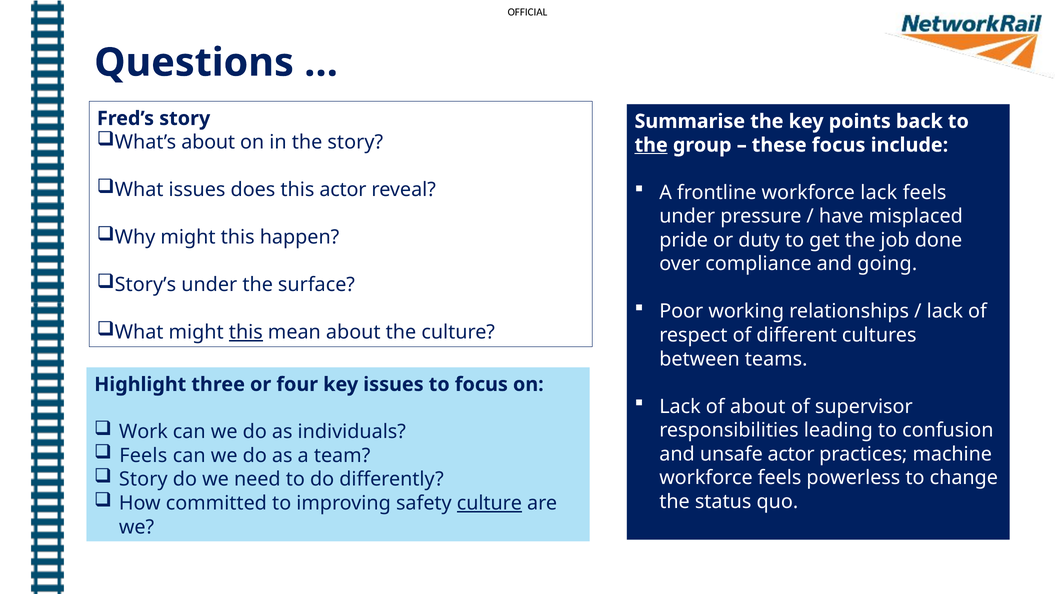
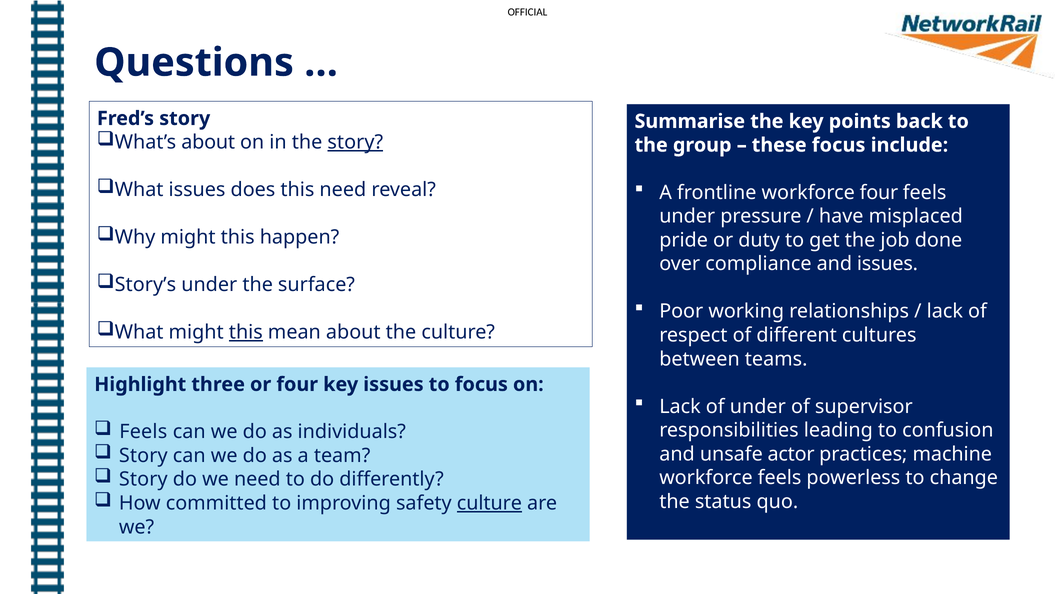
story at (355, 142) underline: none -> present
the at (651, 145) underline: present -> none
this actor: actor -> need
workforce lack: lack -> four
and going: going -> issues
of about: about -> under
Work at (143, 432): Work -> Feels
Feels at (143, 455): Feels -> Story
